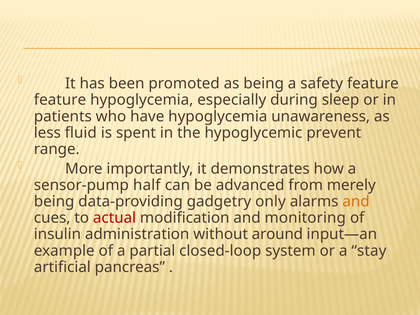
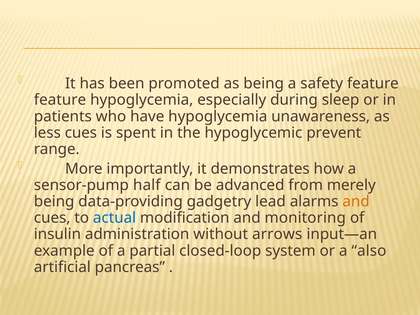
less ﬂuid: ﬂuid -> cues
only: only -> lead
actual colour: red -> blue
around: around -> arrows
stay: stay -> also
